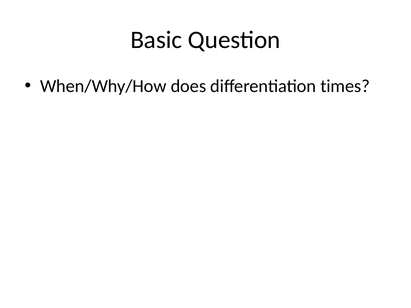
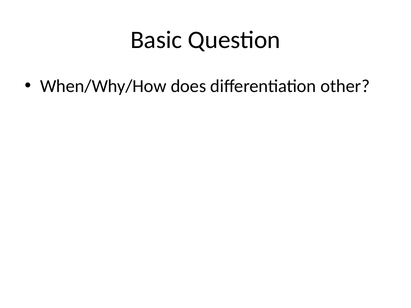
times: times -> other
